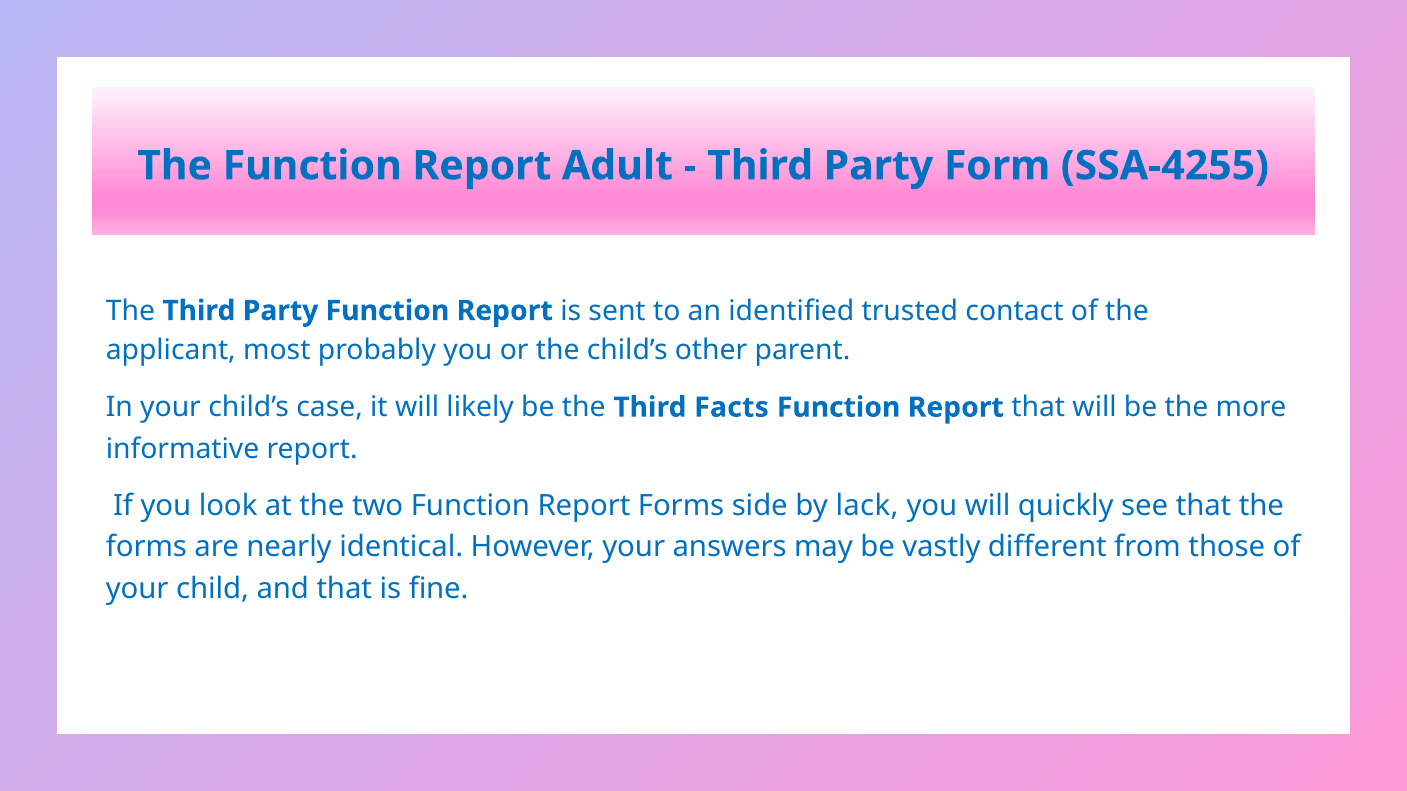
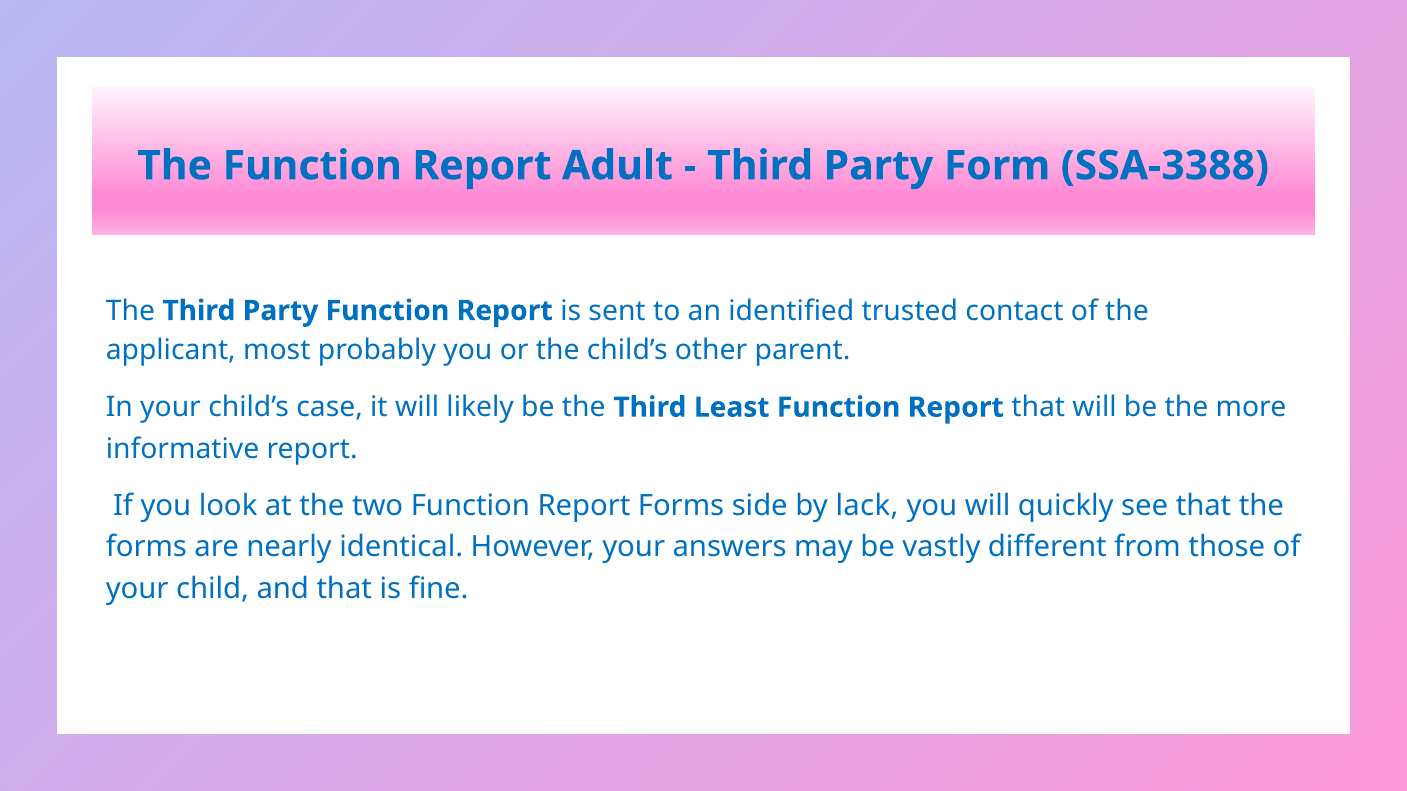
SSA-4255: SSA-4255 -> SSA-3388
Facts: Facts -> Least
